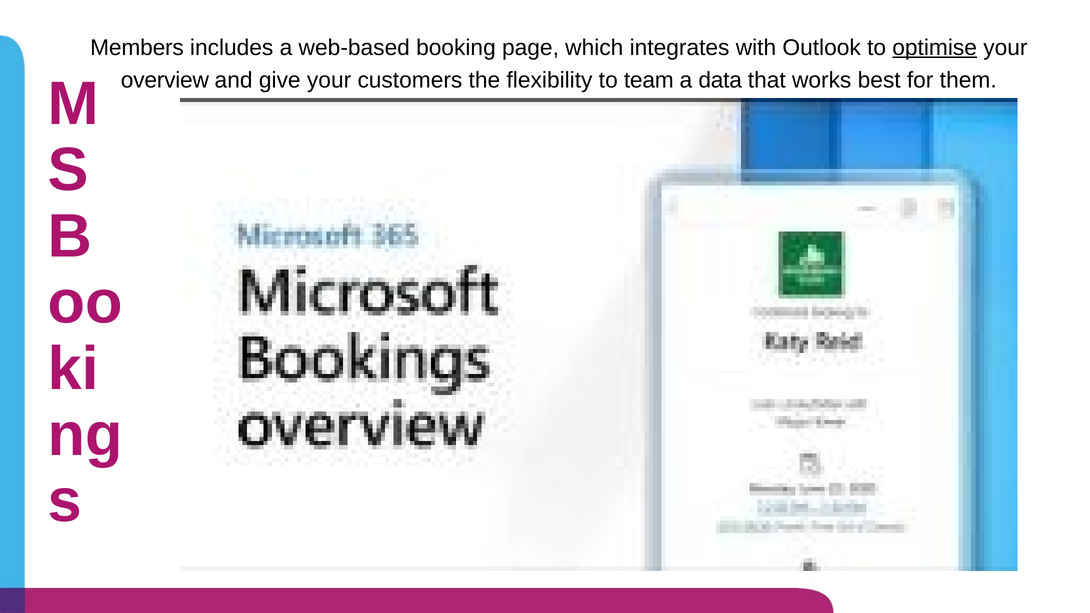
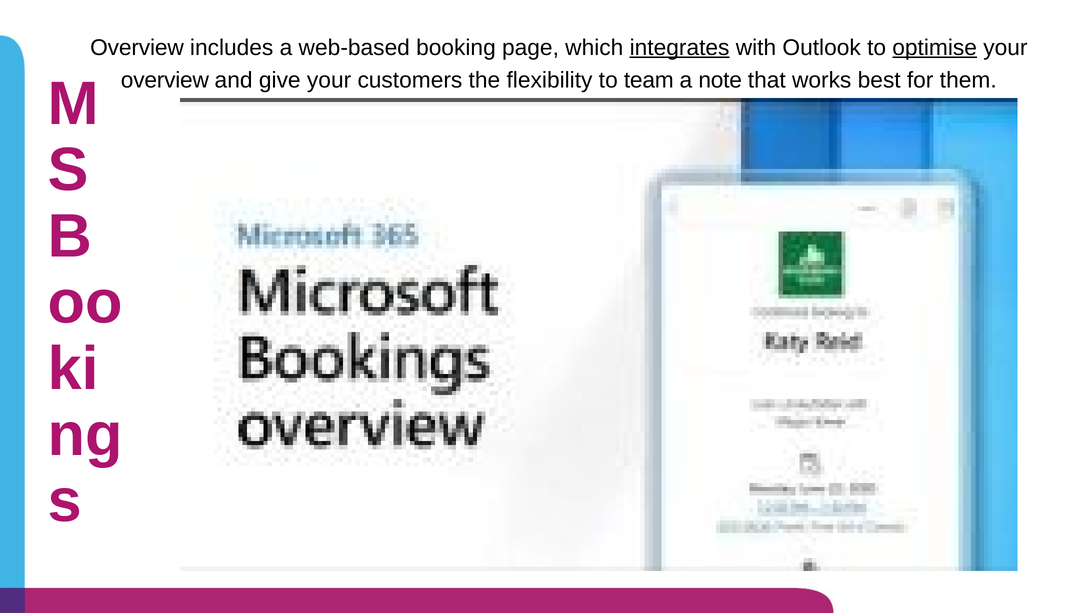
Members at (137, 48): Members -> Overview
integrates underline: none -> present
data: data -> note
